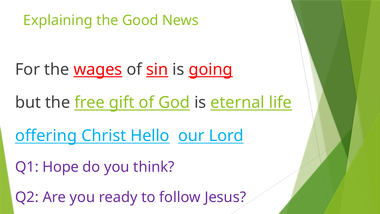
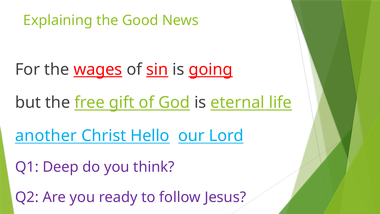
offering: offering -> another
Hope: Hope -> Deep
